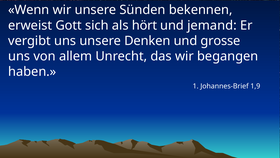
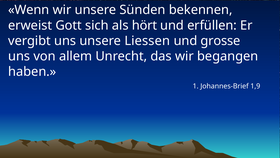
jemand: jemand -> erfüllen
Denken: Denken -> Liessen
